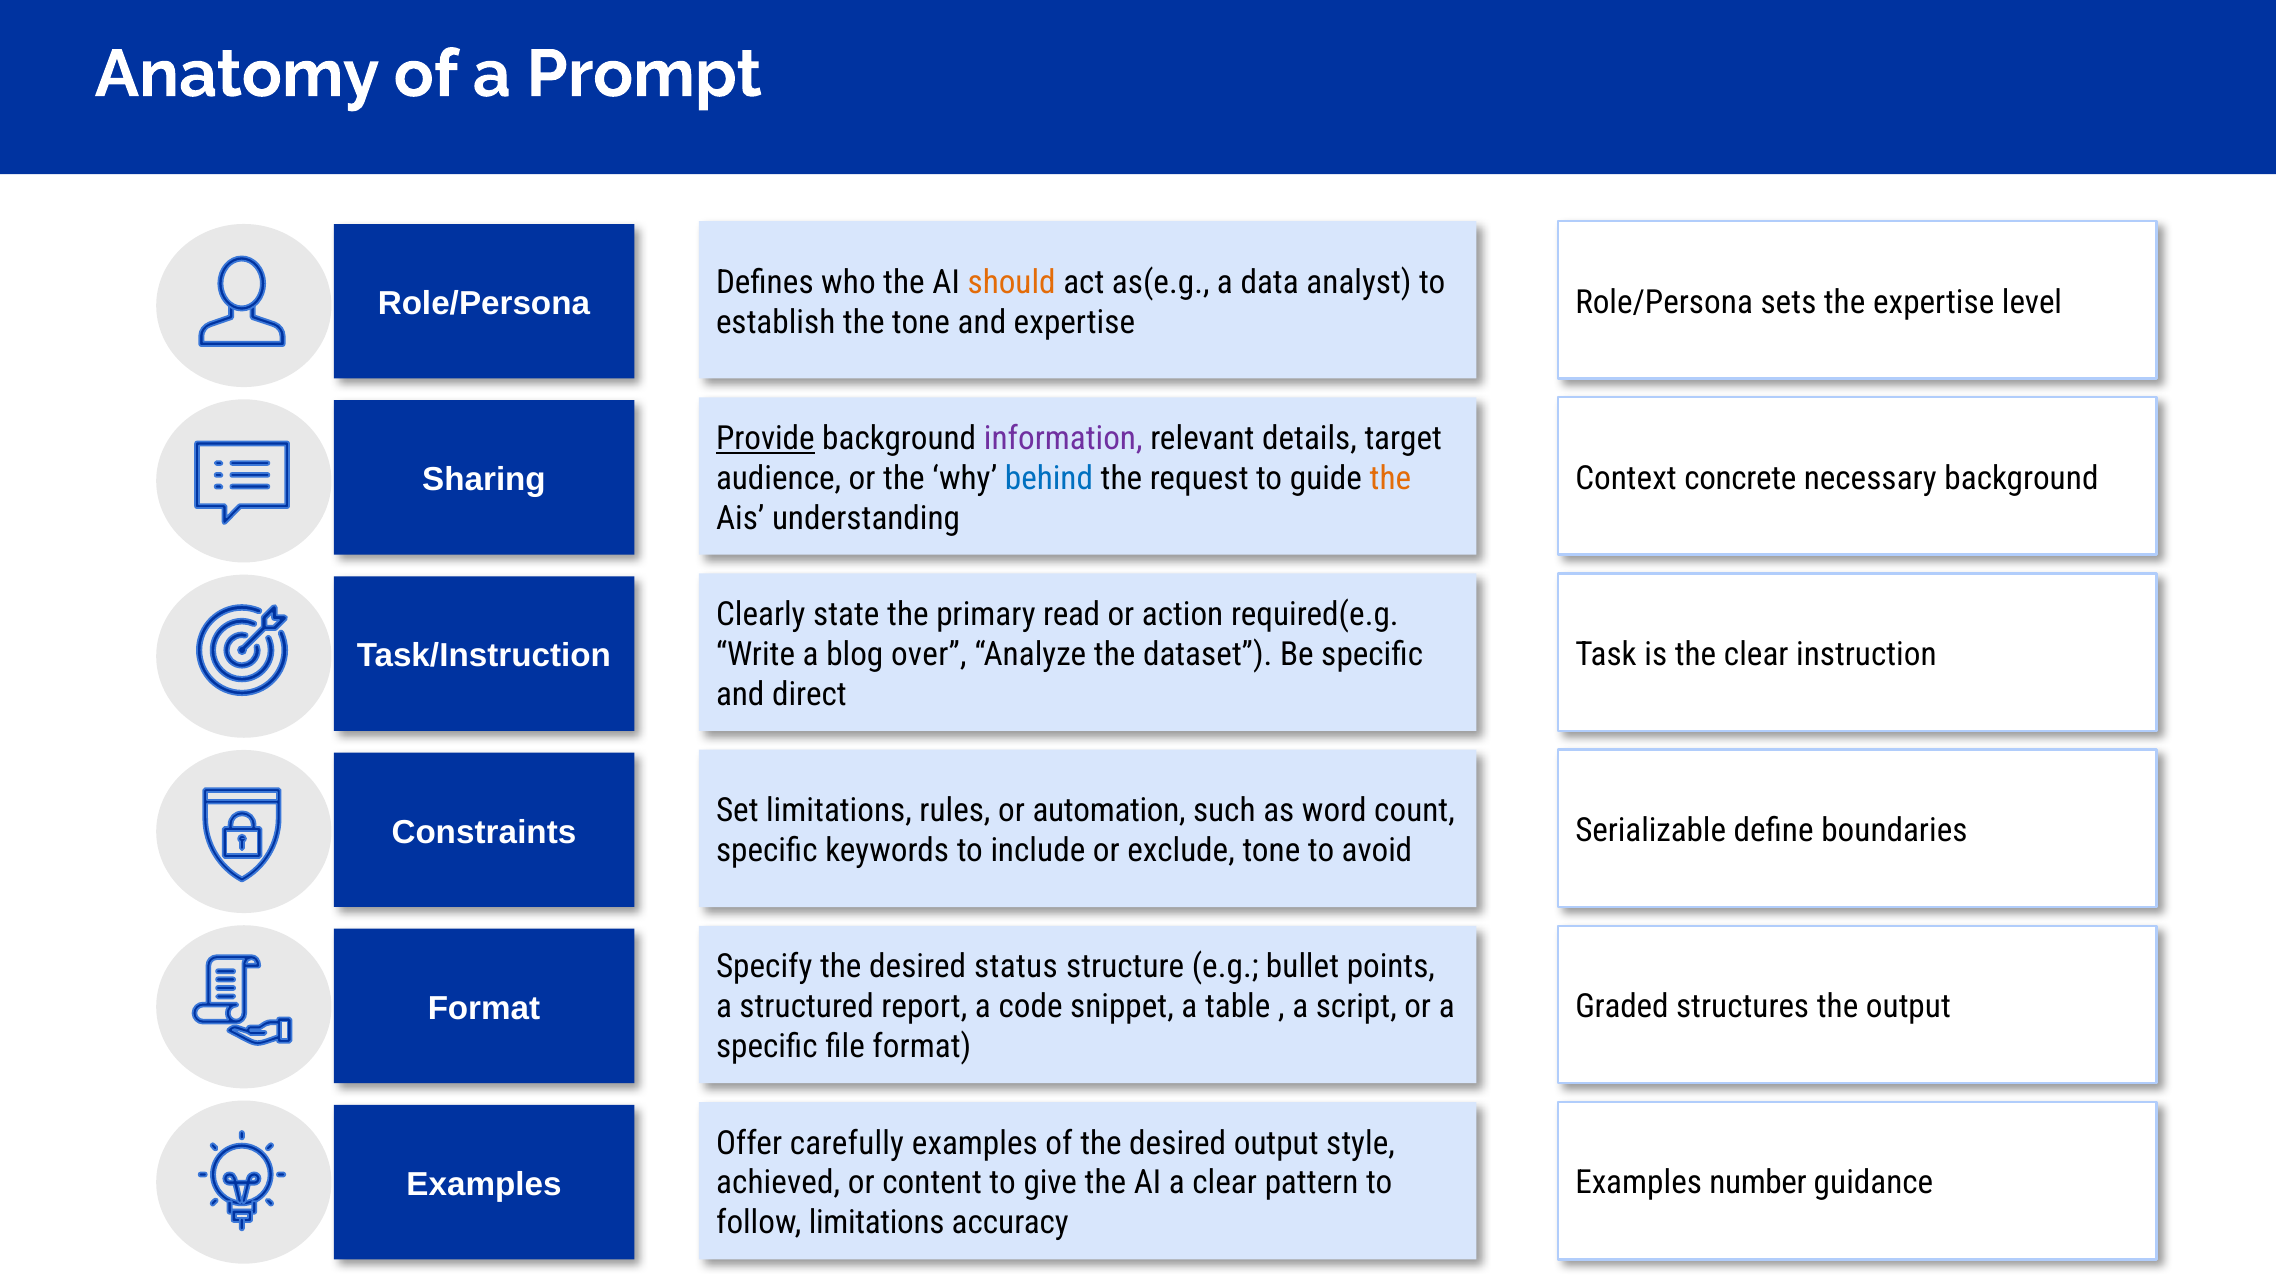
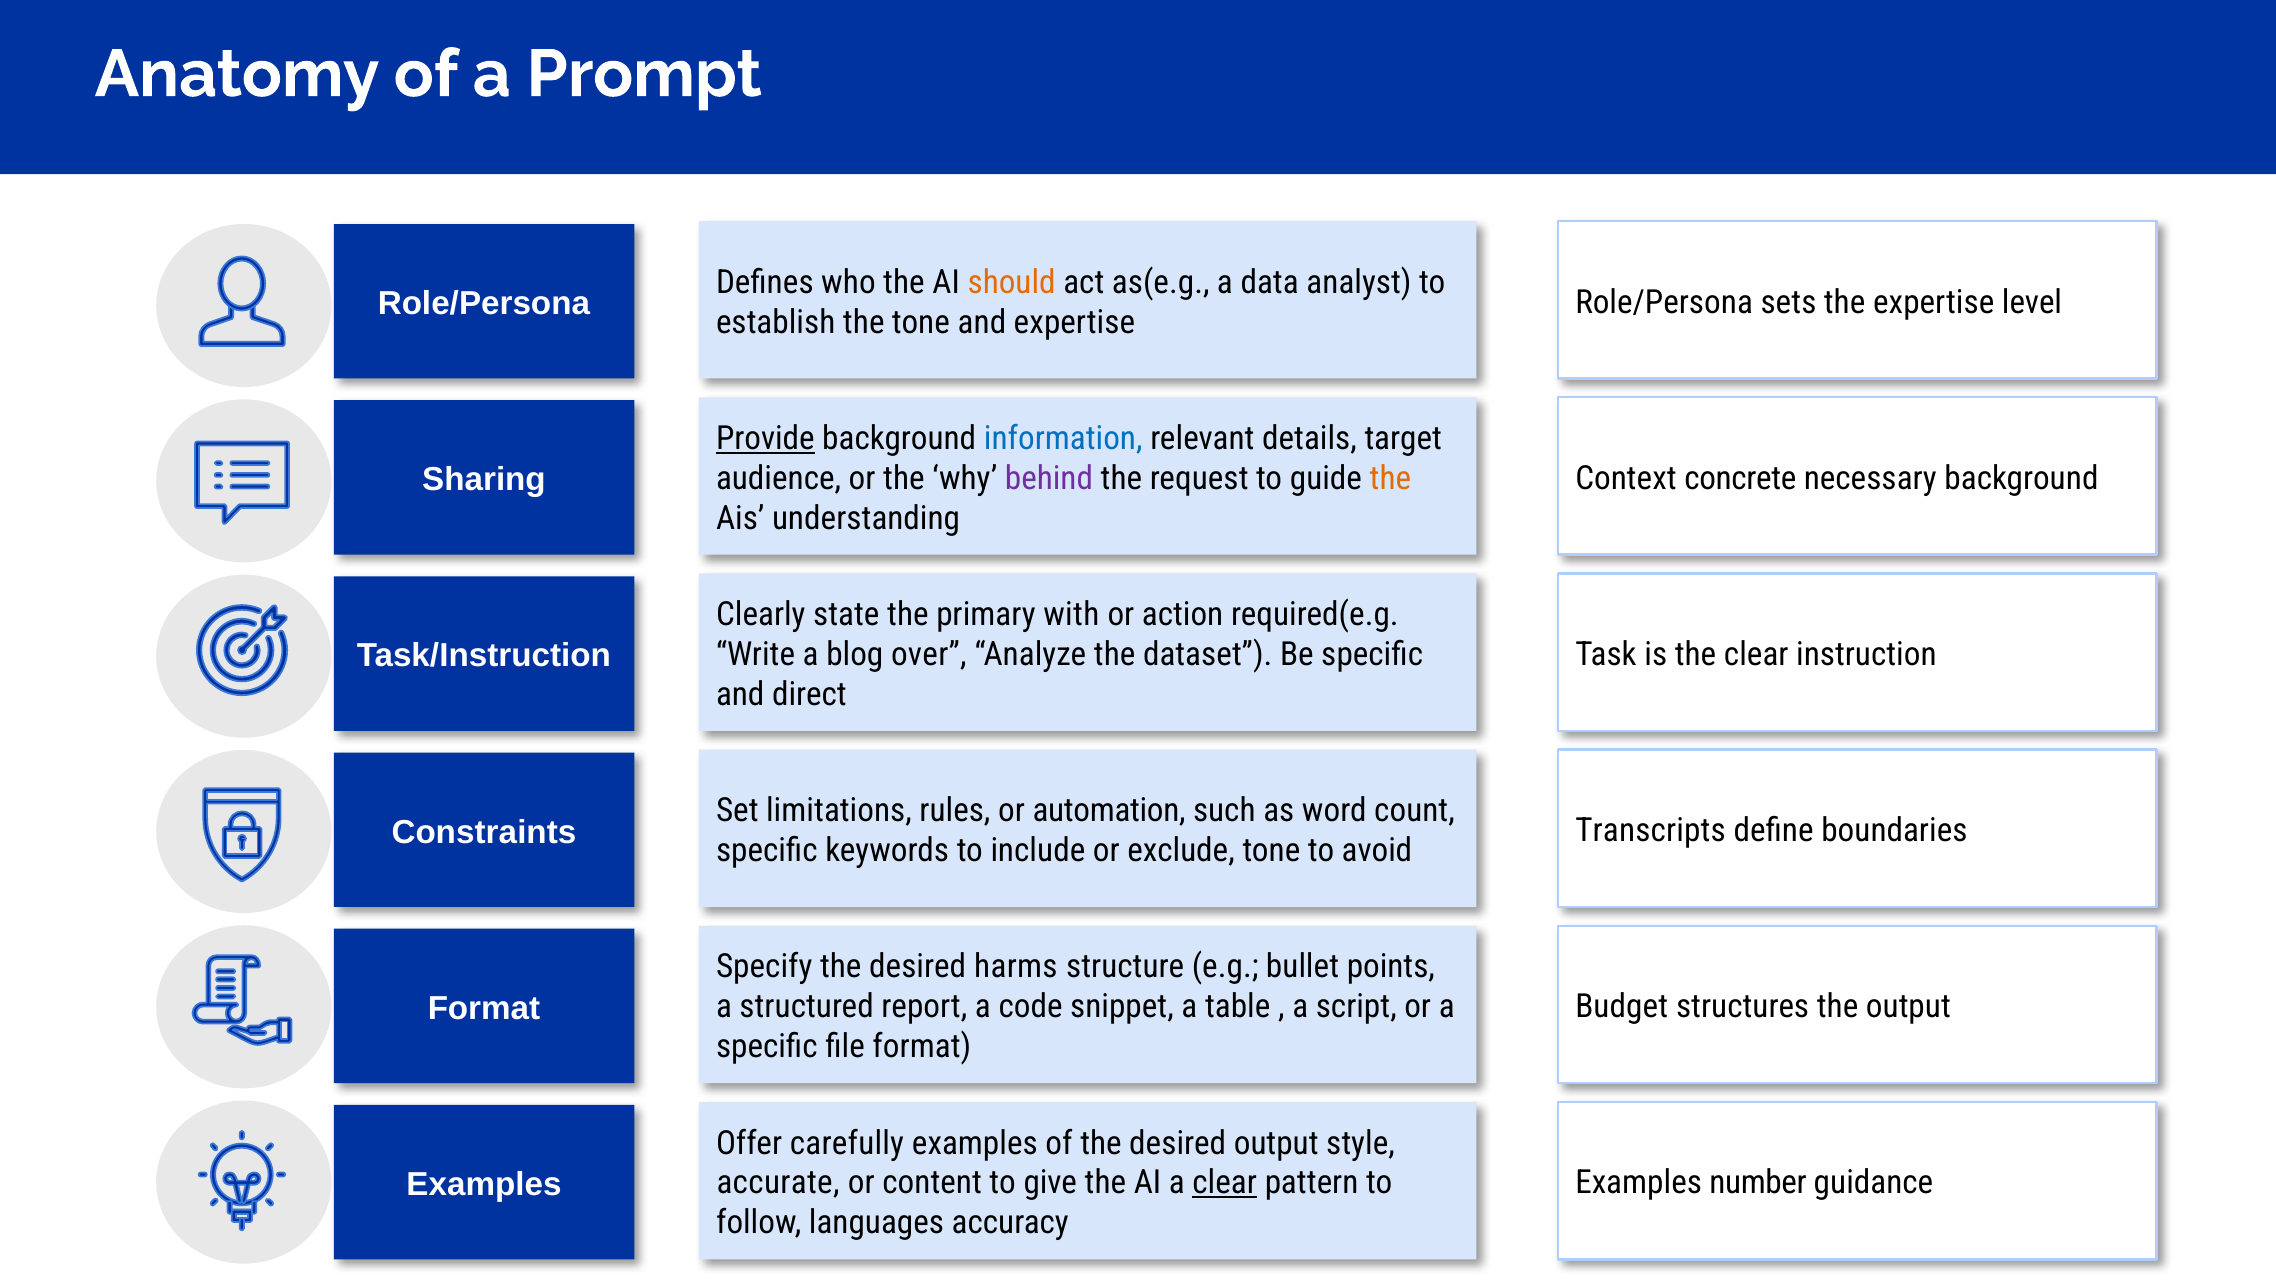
information colour: purple -> blue
behind colour: blue -> purple
read: read -> with
Serializable: Serializable -> Transcripts
status: status -> harms
Graded: Graded -> Budget
achieved: achieved -> accurate
clear at (1225, 1183) underline: none -> present
follow limitations: limitations -> languages
